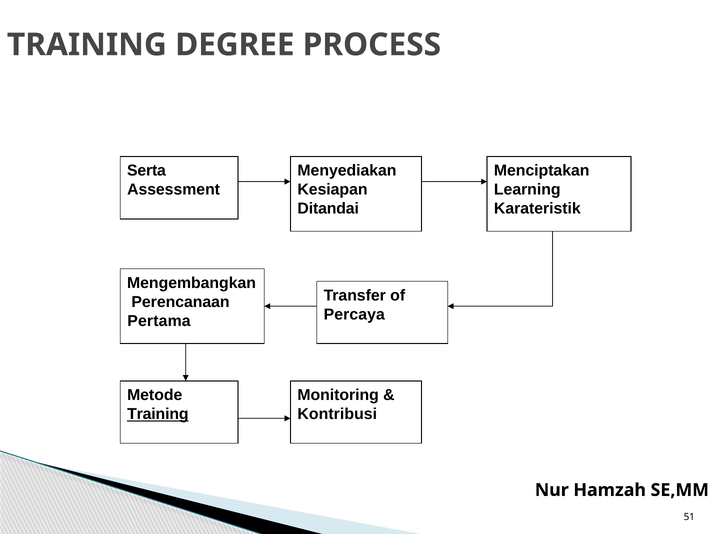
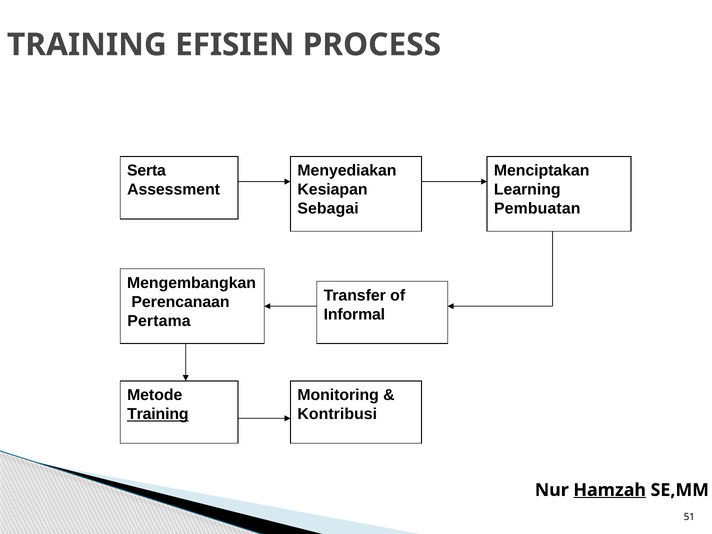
DEGREE: DEGREE -> EFISIEN
Ditandai: Ditandai -> Sebagai
Karateristik: Karateristik -> Pembuatan
Percaya: Percaya -> Informal
Hamzah underline: none -> present
